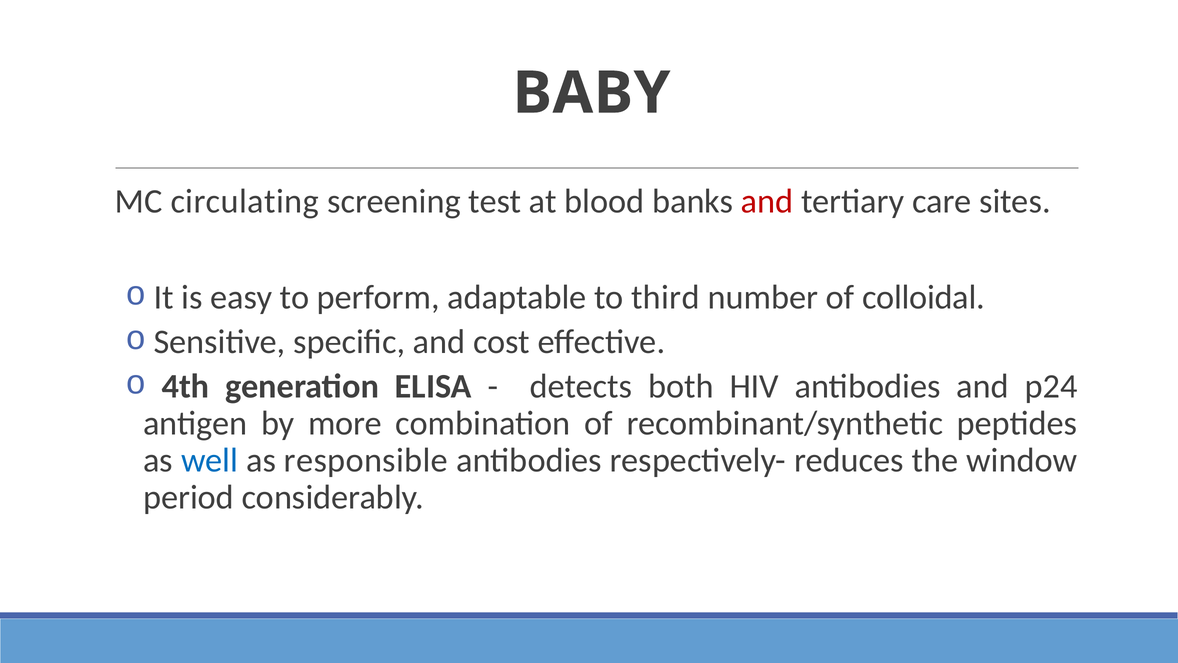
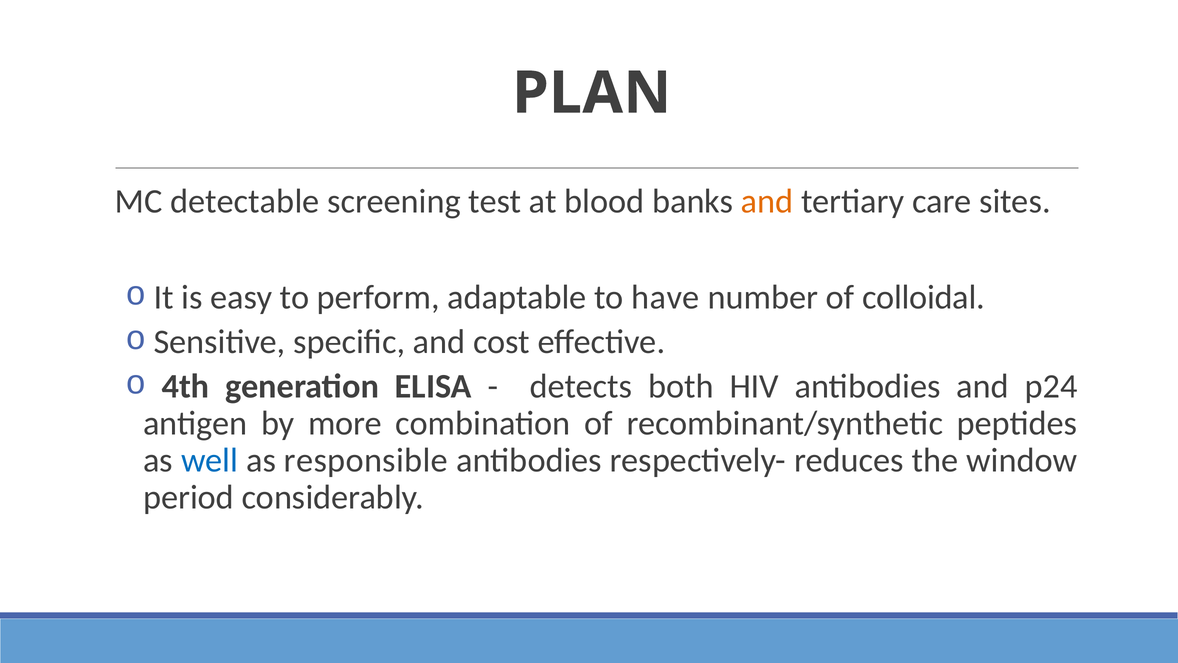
BABY: BABY -> PLAN
circulating: circulating -> detectable
and at (767, 201) colour: red -> orange
third: third -> have
